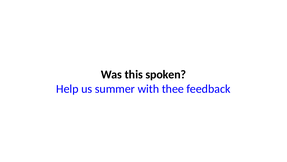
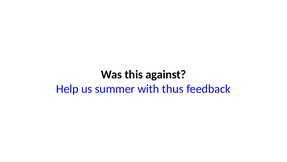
spoken: spoken -> against
thee: thee -> thus
